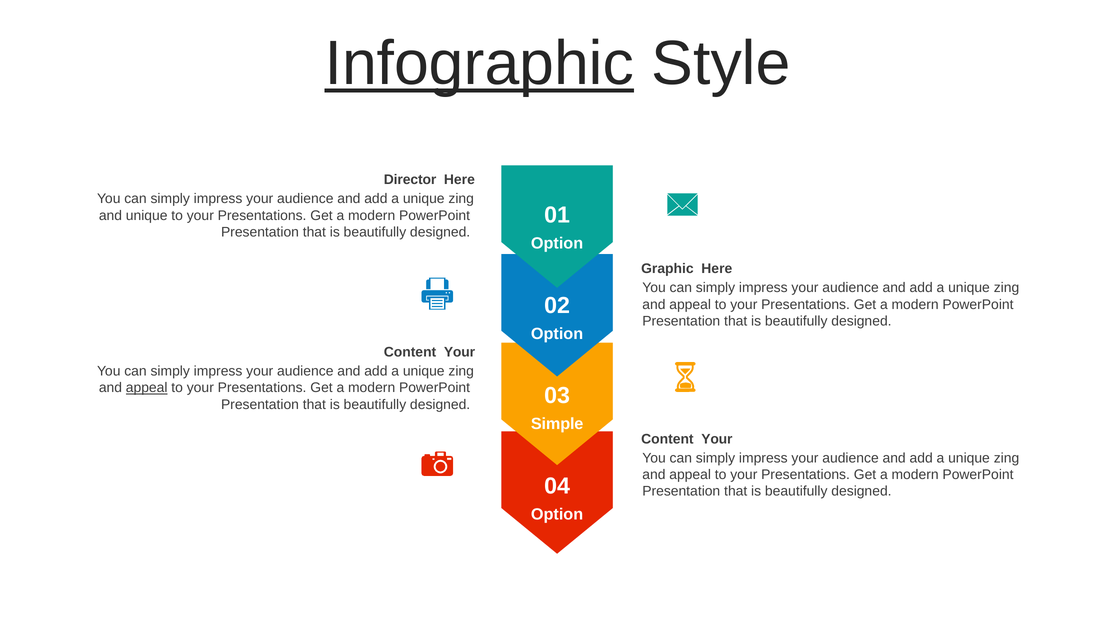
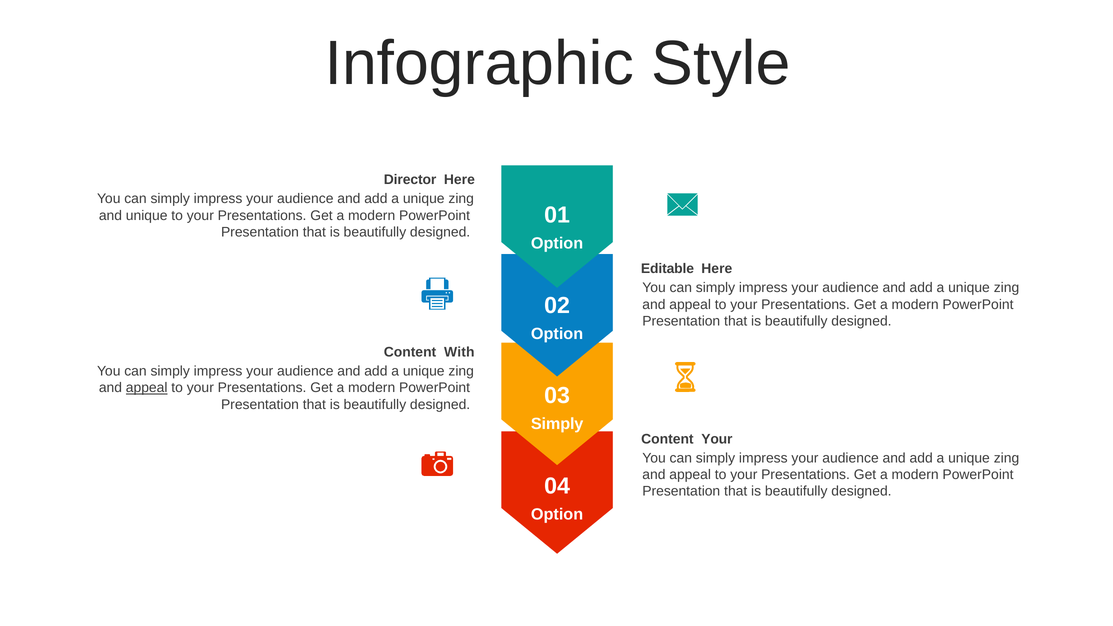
Infographic underline: present -> none
Graphic: Graphic -> Editable
Your at (459, 352): Your -> With
Simple at (557, 424): Simple -> Simply
